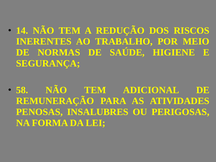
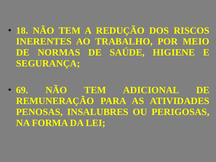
14: 14 -> 18
58: 58 -> 69
